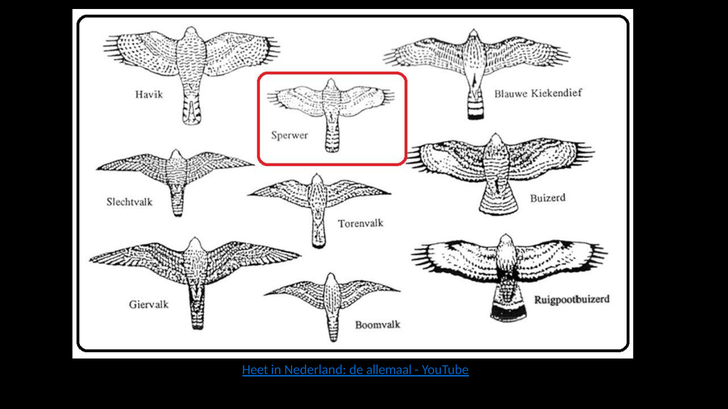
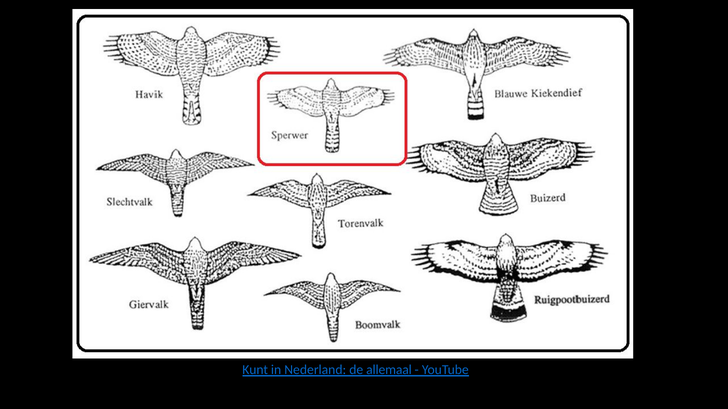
Heet: Heet -> Kunt
